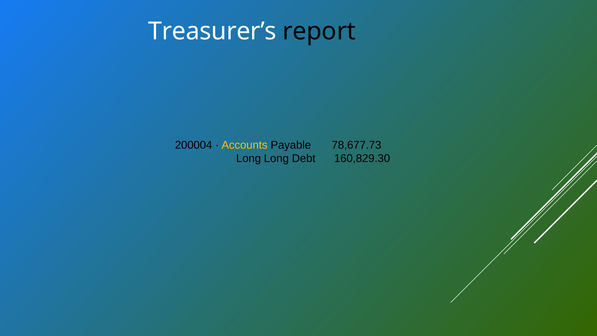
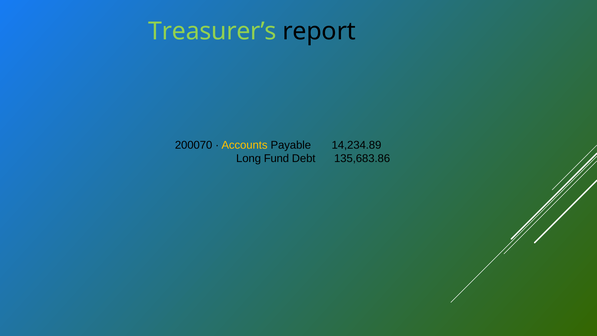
Treasurer’s colour: white -> light green
200004: 200004 -> 200070
78,677.73: 78,677.73 -> 14,234.89
Long Long: Long -> Fund
160,829.30: 160,829.30 -> 135,683.86
